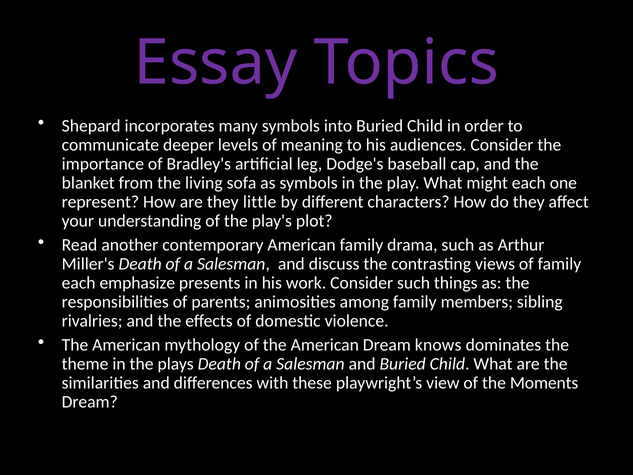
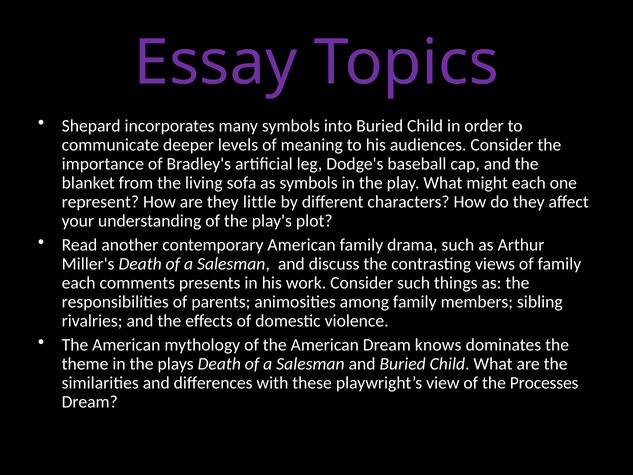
emphasize: emphasize -> comments
Moments: Moments -> Processes
